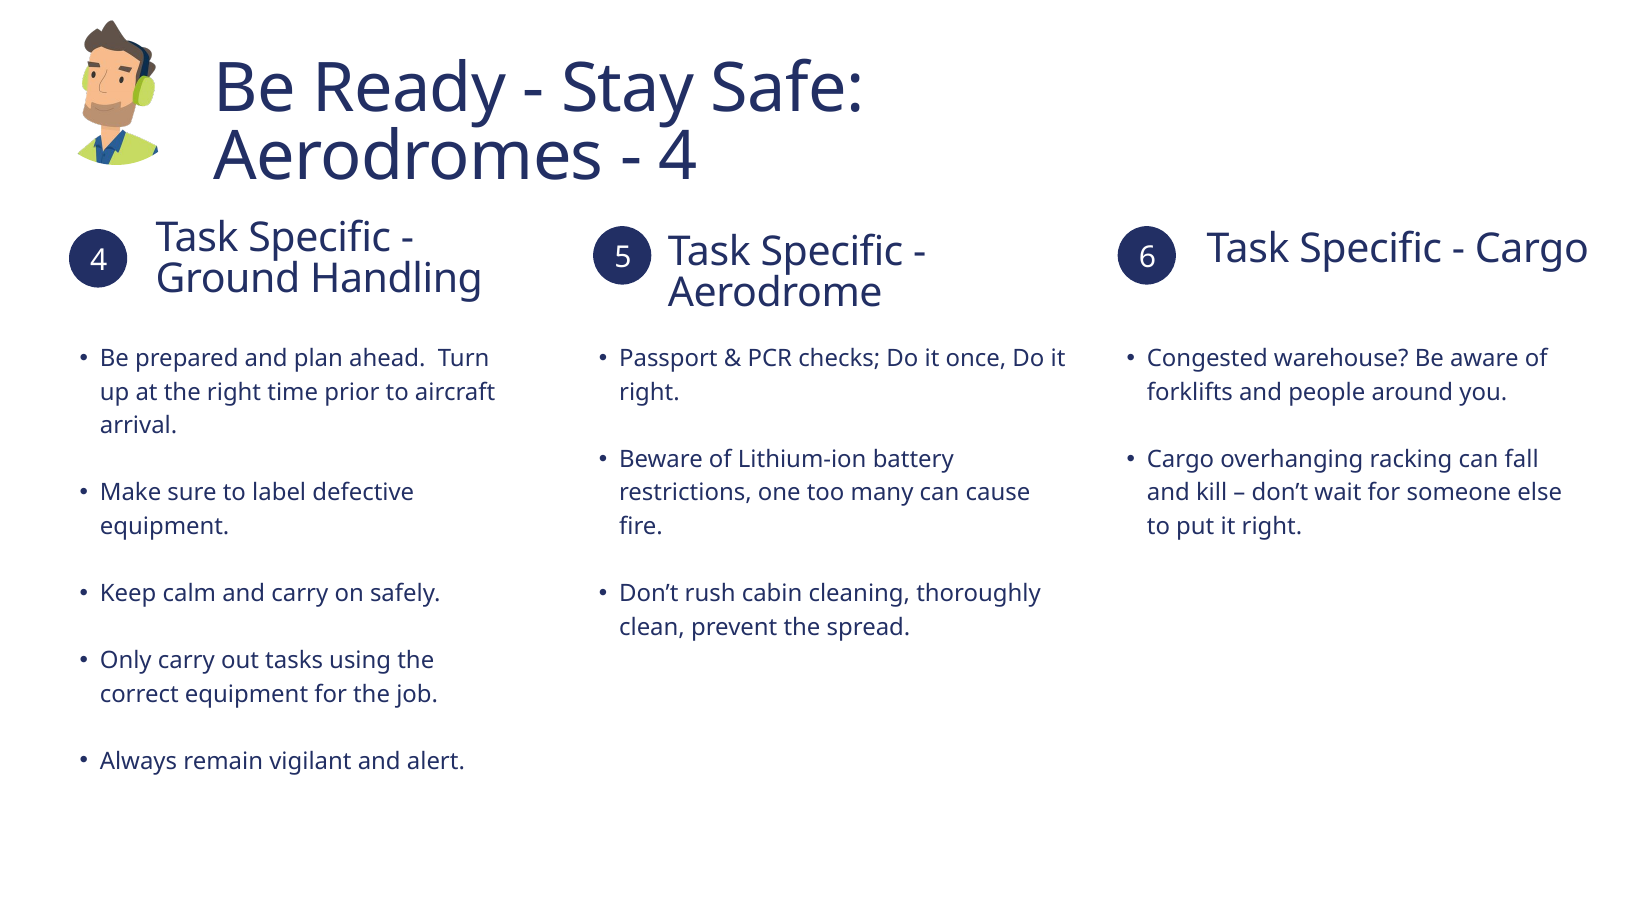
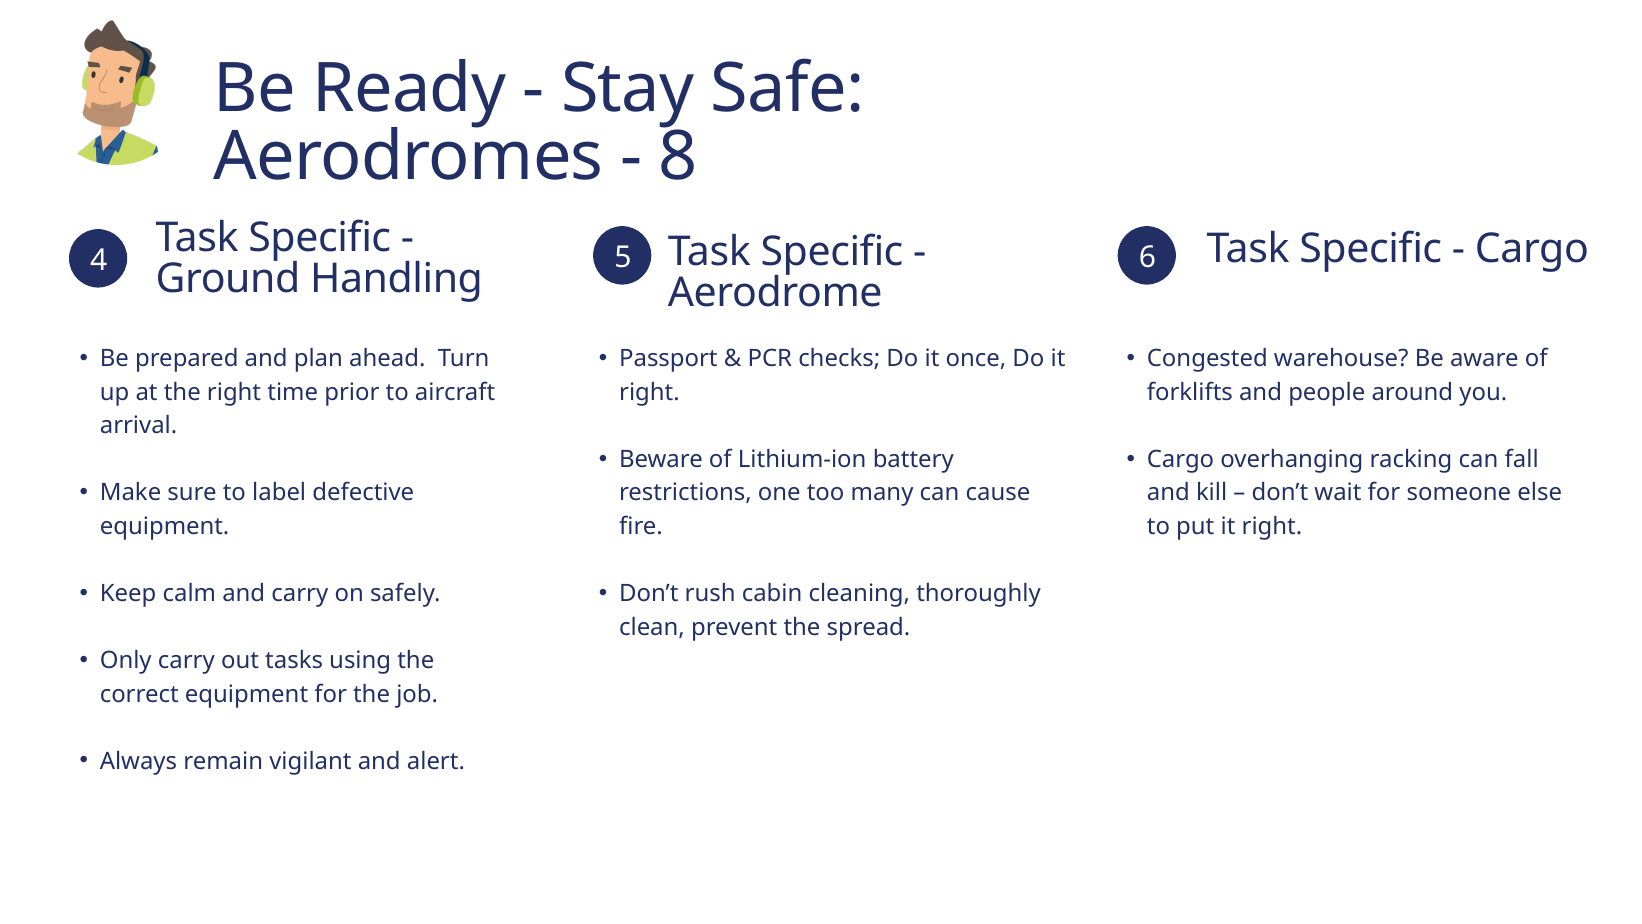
4 at (678, 157): 4 -> 8
